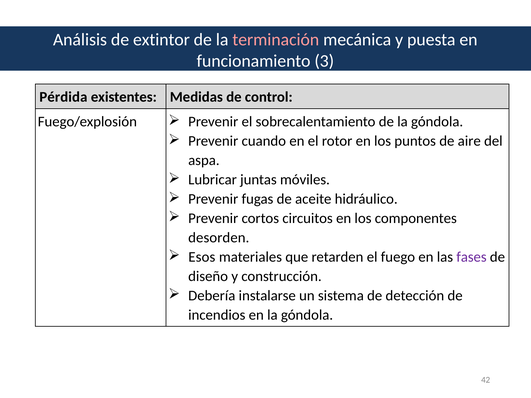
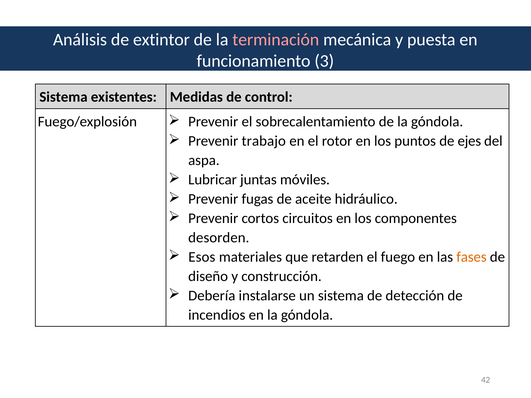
Pérdida at (63, 97): Pérdida -> Sistema
cuando: cuando -> trabajo
aire: aire -> ejes
fases colour: purple -> orange
